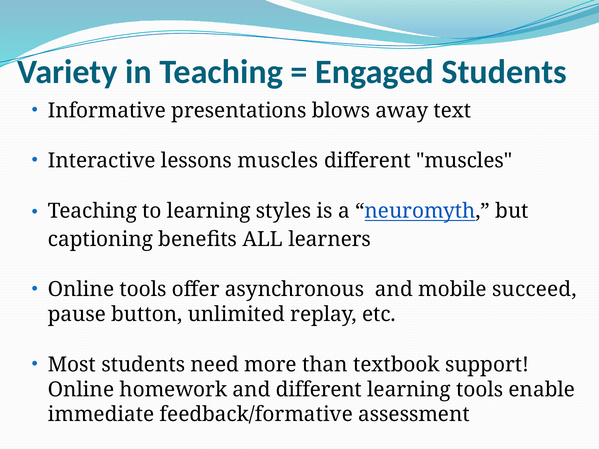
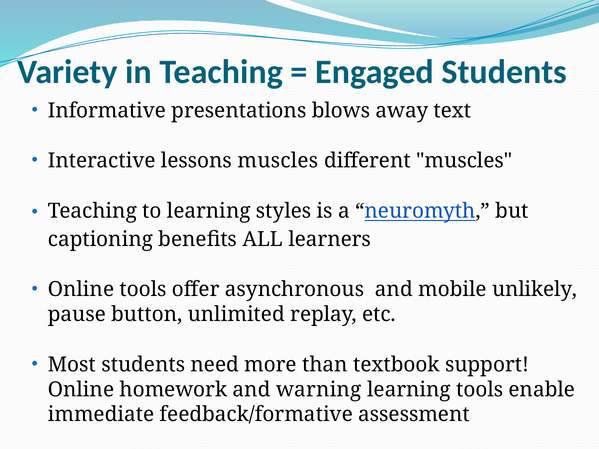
succeed: succeed -> unlikely
and different: different -> warning
